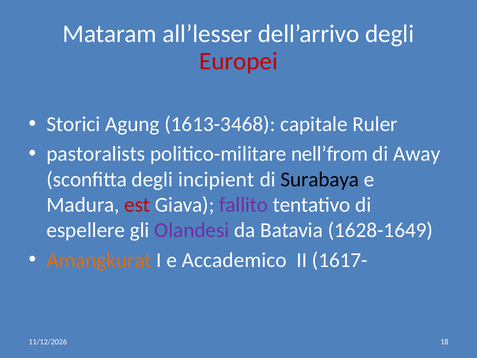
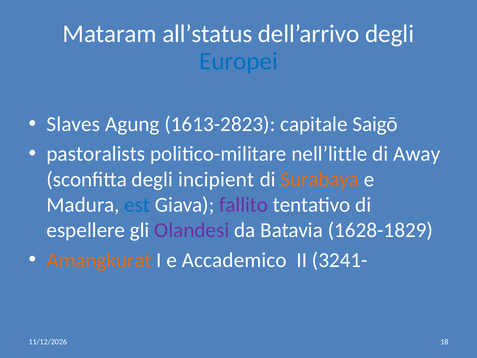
all’lesser: all’lesser -> all’status
Europei colour: red -> blue
Storici: Storici -> Slaves
1613-3468: 1613-3468 -> 1613-2823
Ruler: Ruler -> Saigō
nell’from: nell’from -> nell’little
Surabaya colour: black -> orange
est colour: red -> blue
1628-1649: 1628-1649 -> 1628-1829
1617-: 1617- -> 3241-
